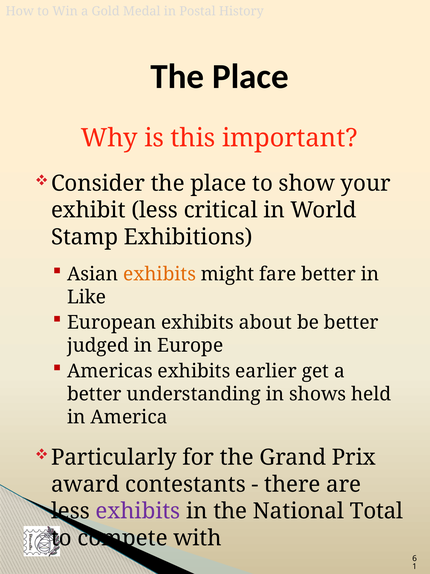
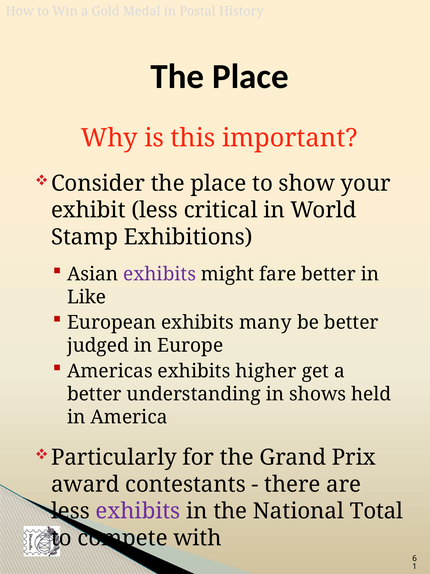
exhibits at (160, 274) colour: orange -> purple
about: about -> many
earlier: earlier -> higher
